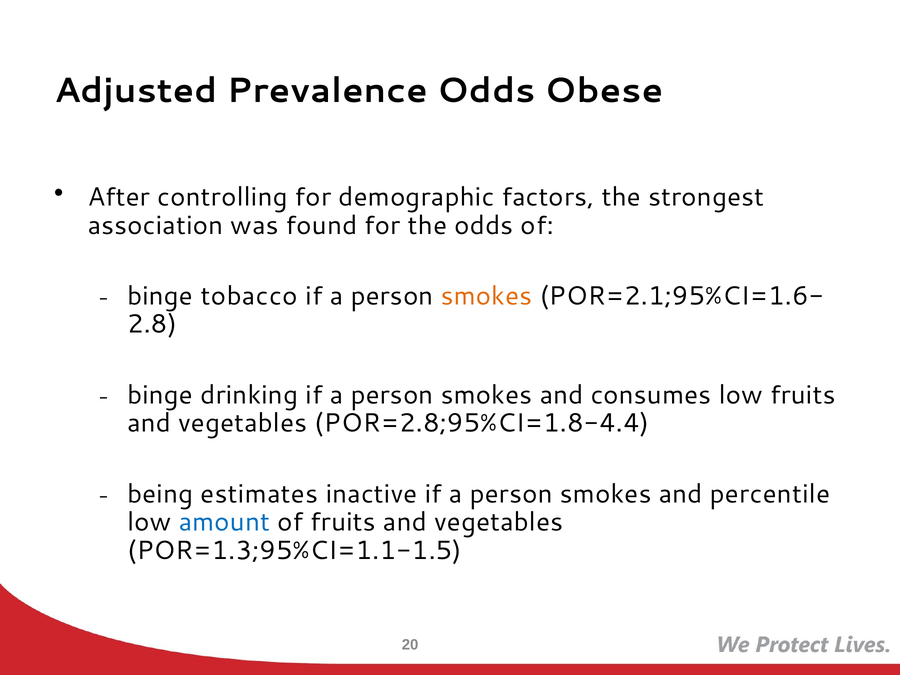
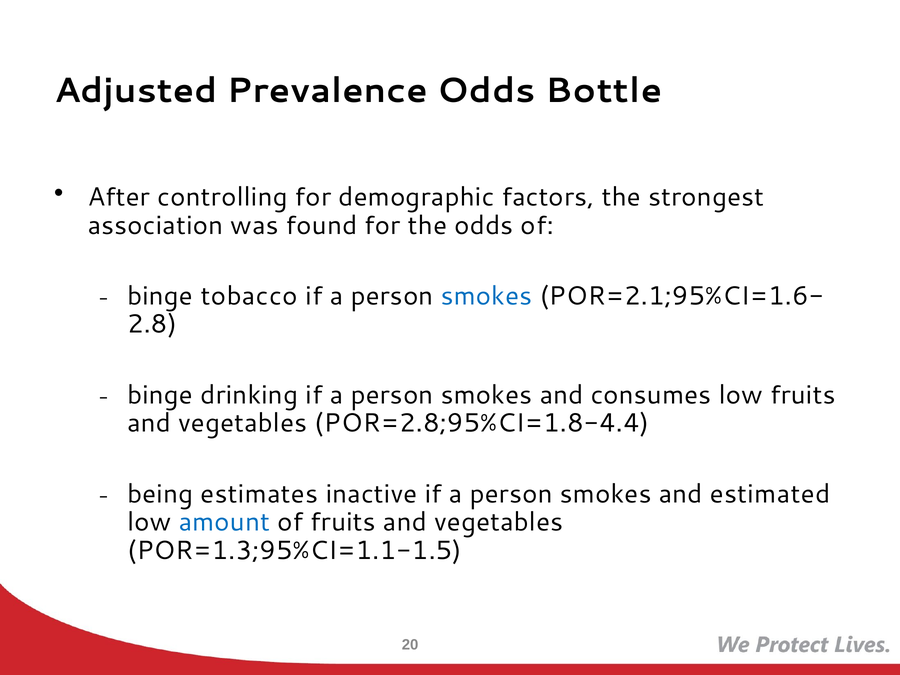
Obese: Obese -> Bottle
smokes at (487, 296) colour: orange -> blue
percentile: percentile -> estimated
